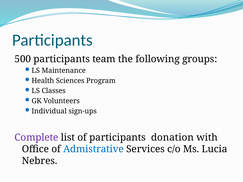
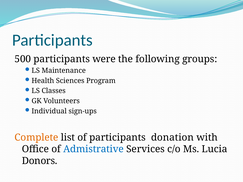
team: team -> were
Complete colour: purple -> orange
Nebres: Nebres -> Donors
